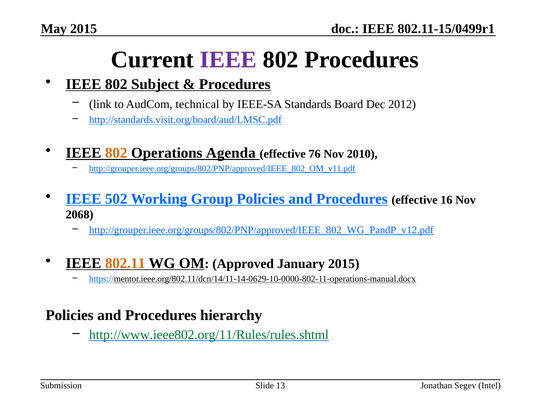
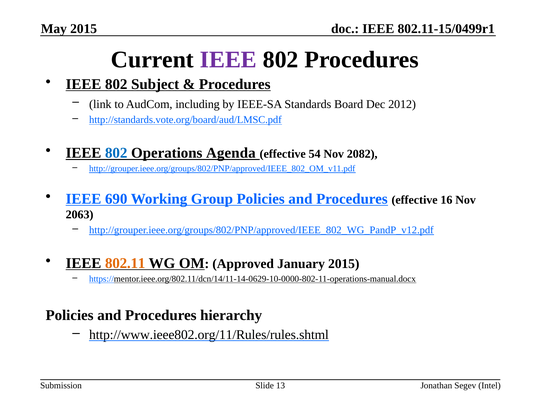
technical: technical -> including
http://standards.visit.org/board/aud/LMSC.pdf: http://standards.visit.org/board/aud/LMSC.pdf -> http://standards.vote.org/board/aud/LMSC.pdf
802 at (116, 153) colour: orange -> blue
76: 76 -> 54
2010: 2010 -> 2082
502: 502 -> 690
2068: 2068 -> 2063
http://www.ieee802.org/11/Rules/rules.shtml colour: green -> black
